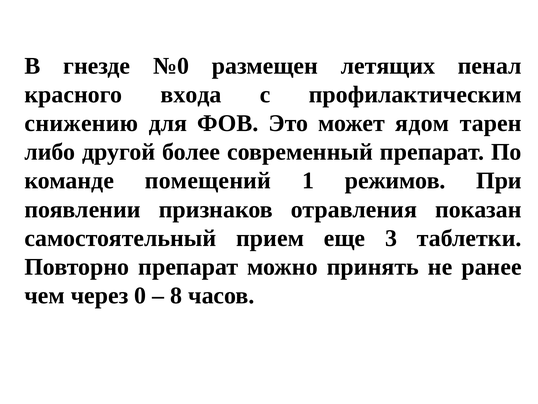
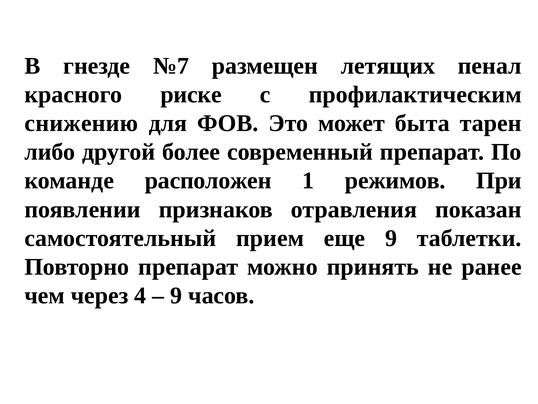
№0: №0 -> №7
входа: входа -> риске
ядом: ядом -> быта
помещений: помещений -> расположен
еще 3: 3 -> 9
0: 0 -> 4
8 at (176, 295): 8 -> 9
